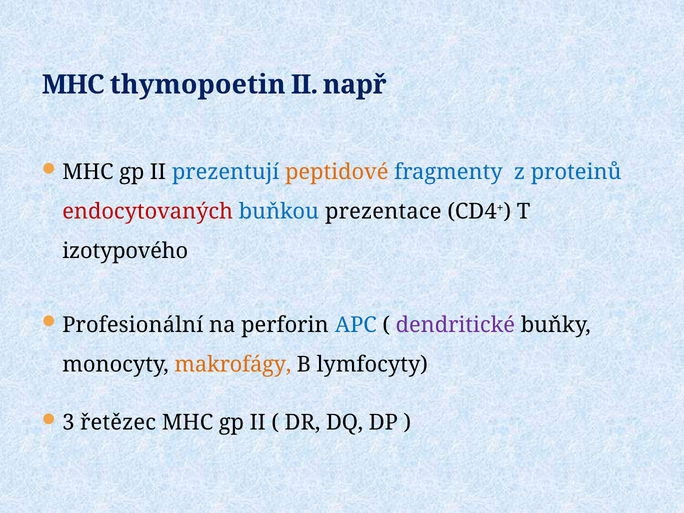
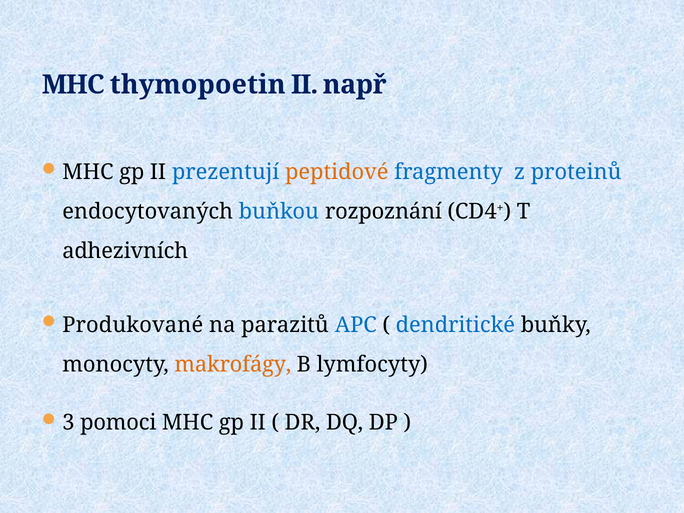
endocytovaných colour: red -> black
prezentace: prezentace -> rozpoznání
izotypového: izotypového -> adhezivních
Profesionální: Profesionální -> Produkované
perforin: perforin -> parazitů
dendritické colour: purple -> blue
řetězec: řetězec -> pomoci
